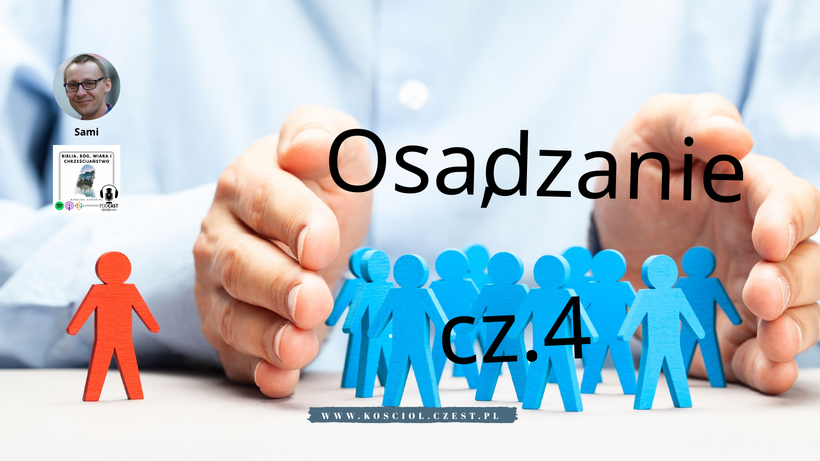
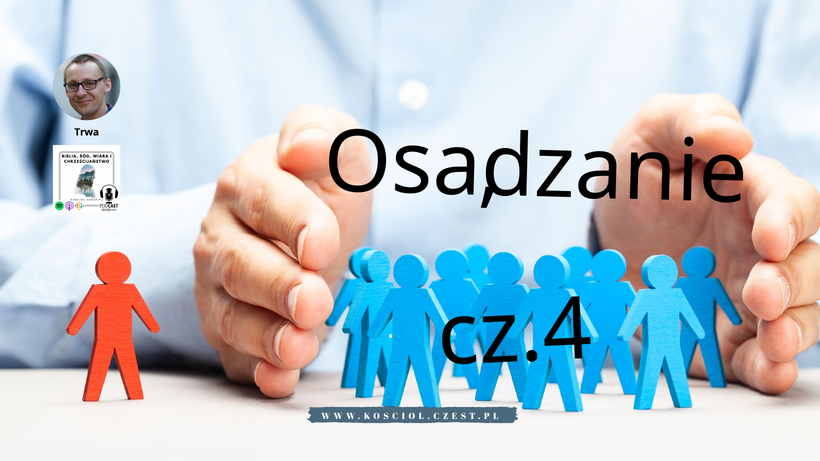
Sami: Sami -> Trwa
